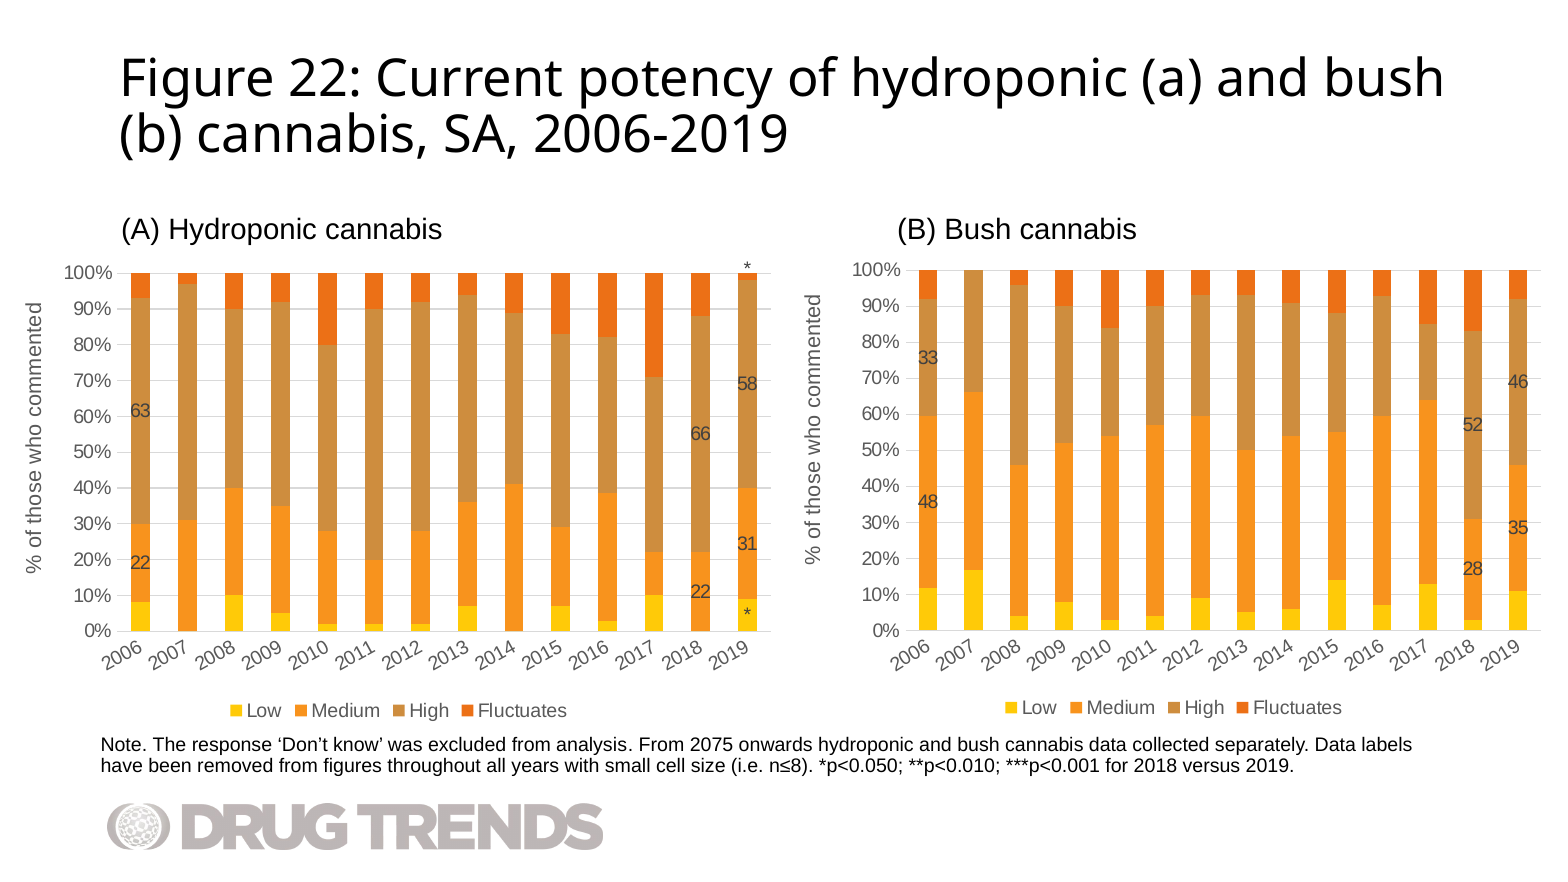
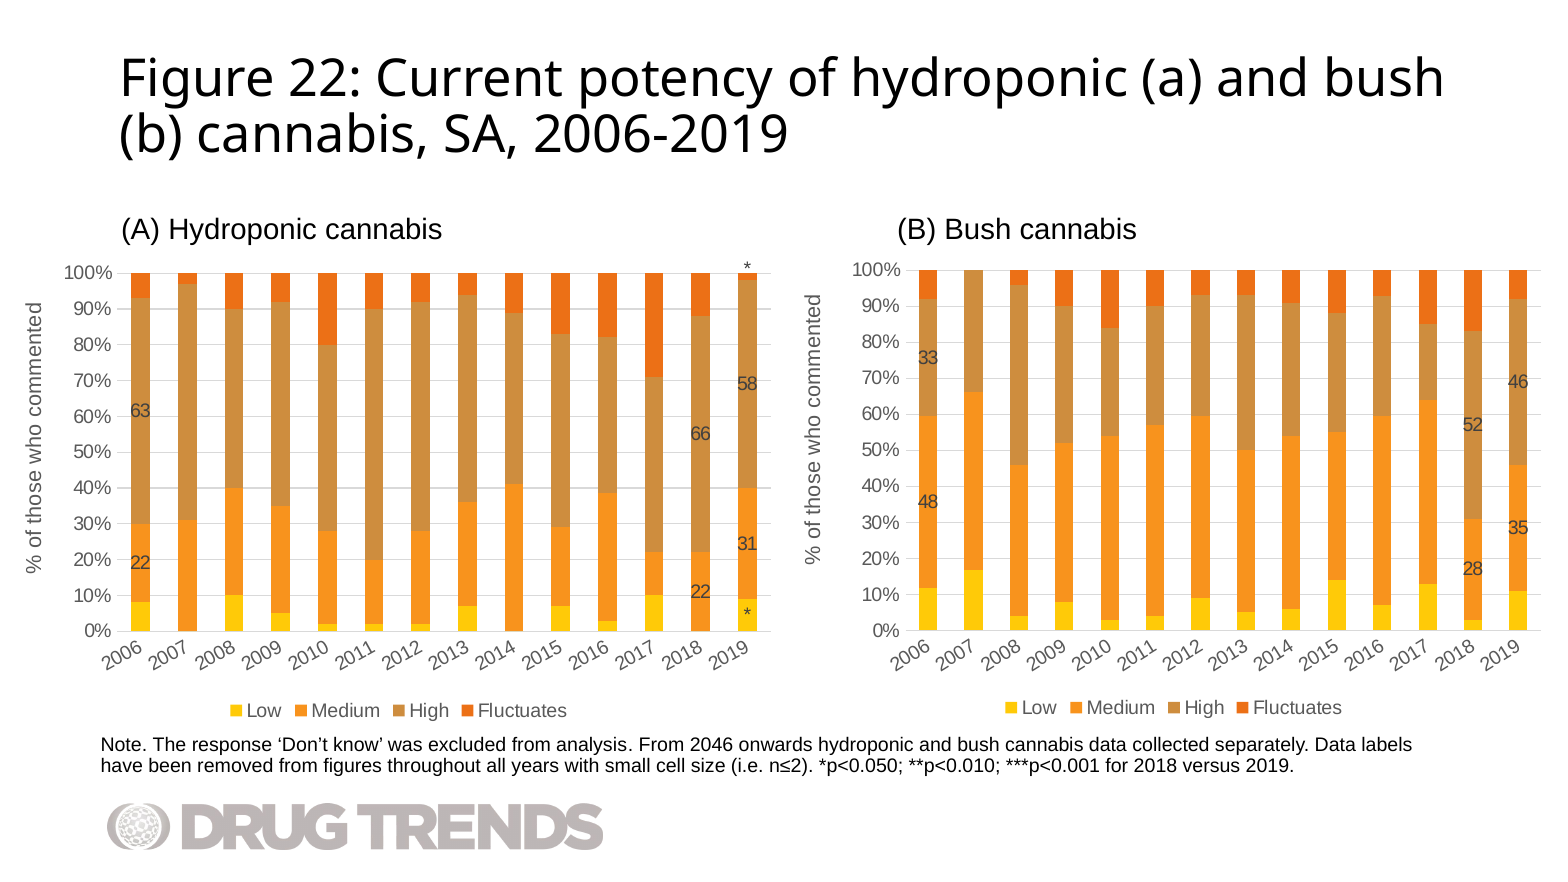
2075: 2075 -> 2046
n≤8: n≤8 -> n≤2
